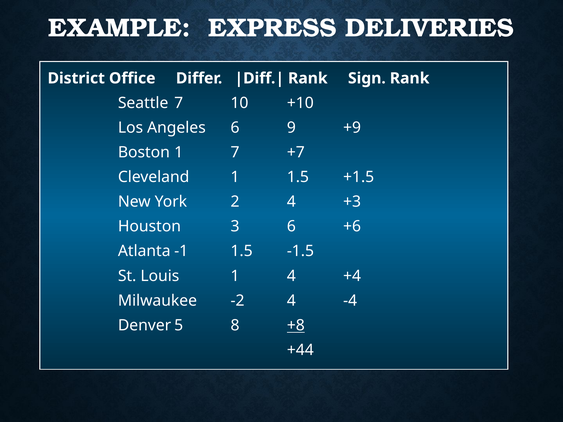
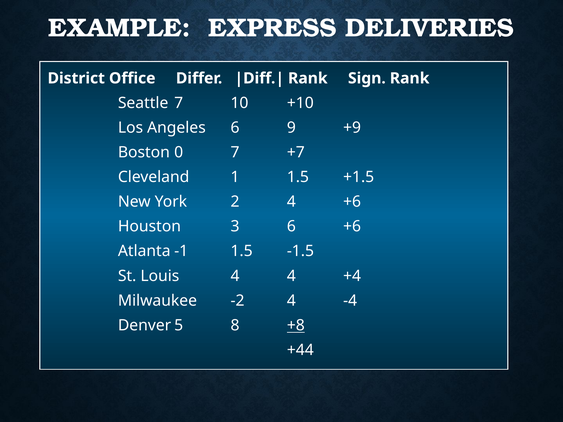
Boston 1: 1 -> 0
4 +3: +3 -> +6
Louis 1: 1 -> 4
